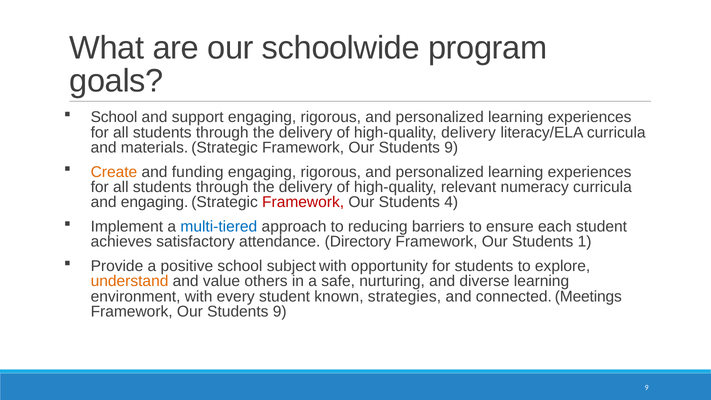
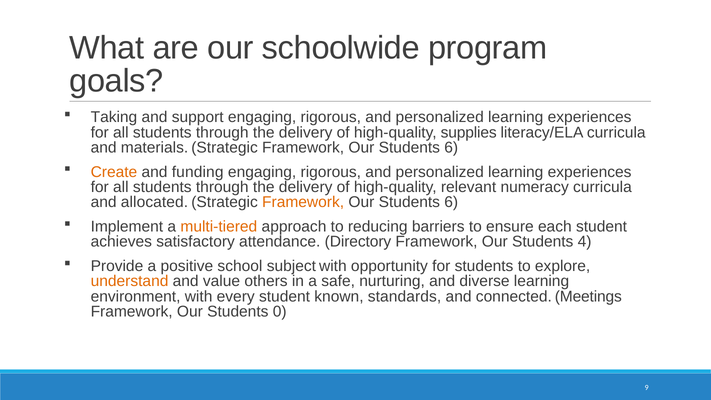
School at (114, 117): School -> Taking
high-quality delivery: delivery -> supplies
9 at (451, 147): 9 -> 6
and engaging: engaging -> allocated
Framework at (303, 202) colour: red -> orange
4 at (451, 202): 4 -> 6
multi-tiered colour: blue -> orange
1: 1 -> 4
strategies: strategies -> standards
9 at (280, 311): 9 -> 0
